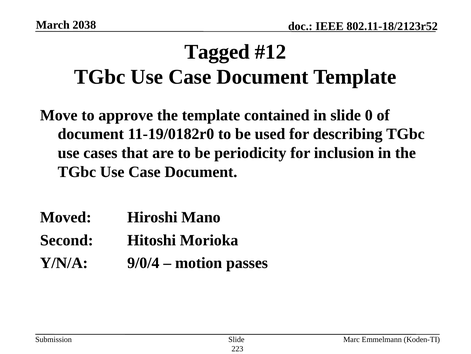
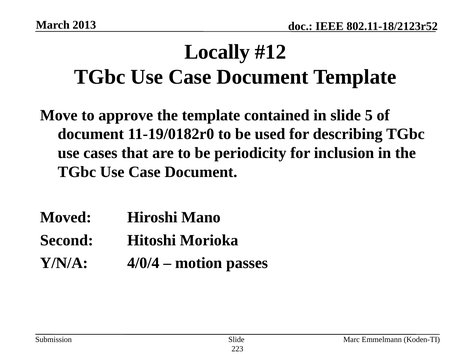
2038: 2038 -> 2013
Tagged: Tagged -> Locally
0: 0 -> 5
9/0/4: 9/0/4 -> 4/0/4
